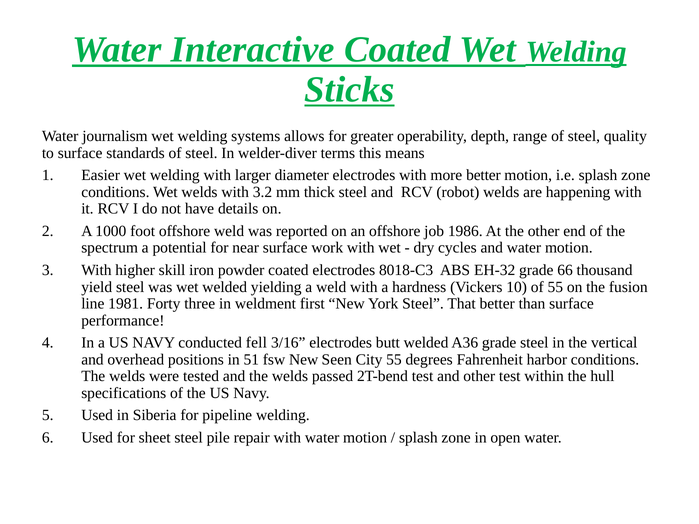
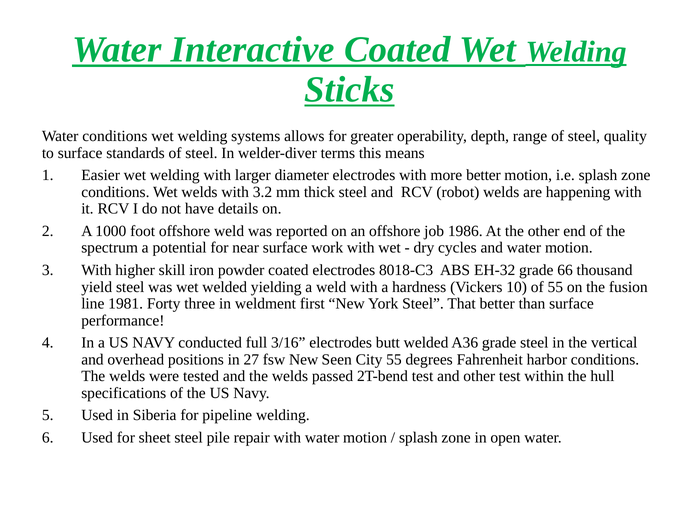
Water journalism: journalism -> conditions
fell: fell -> full
51: 51 -> 27
